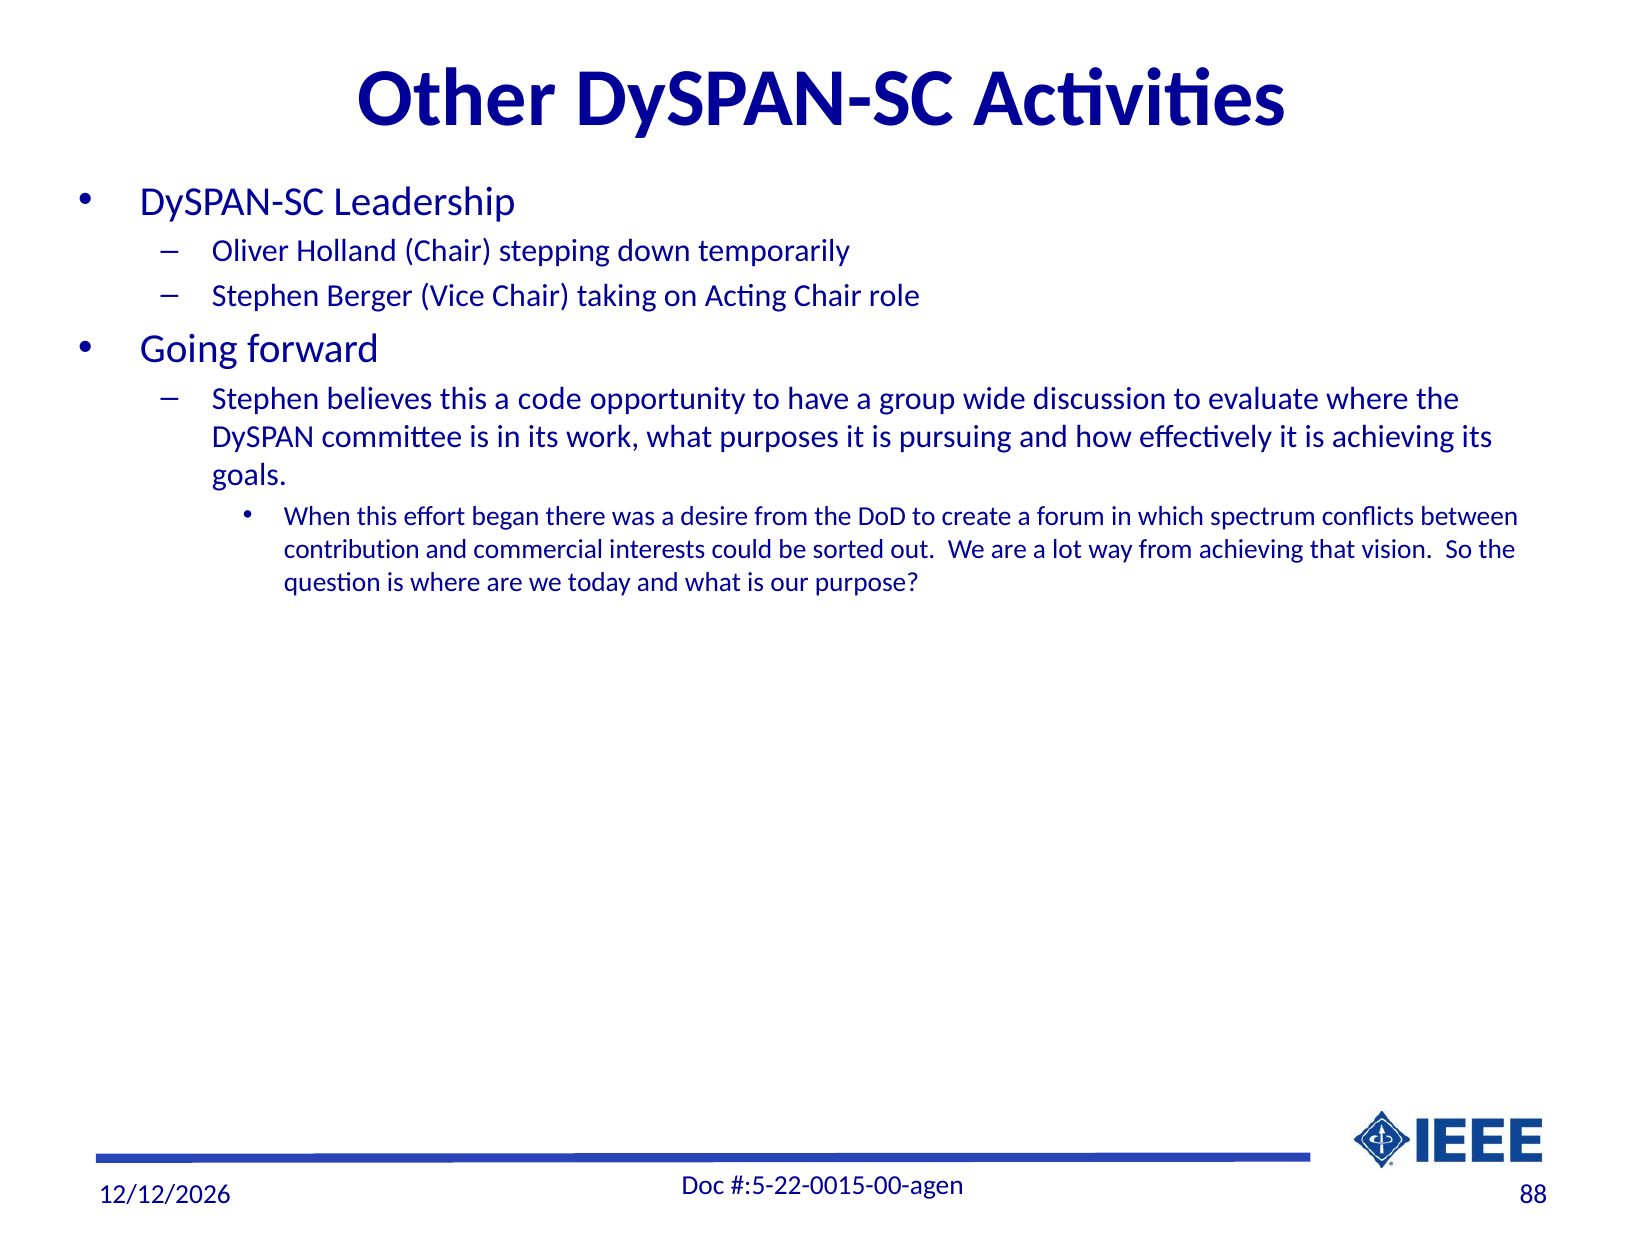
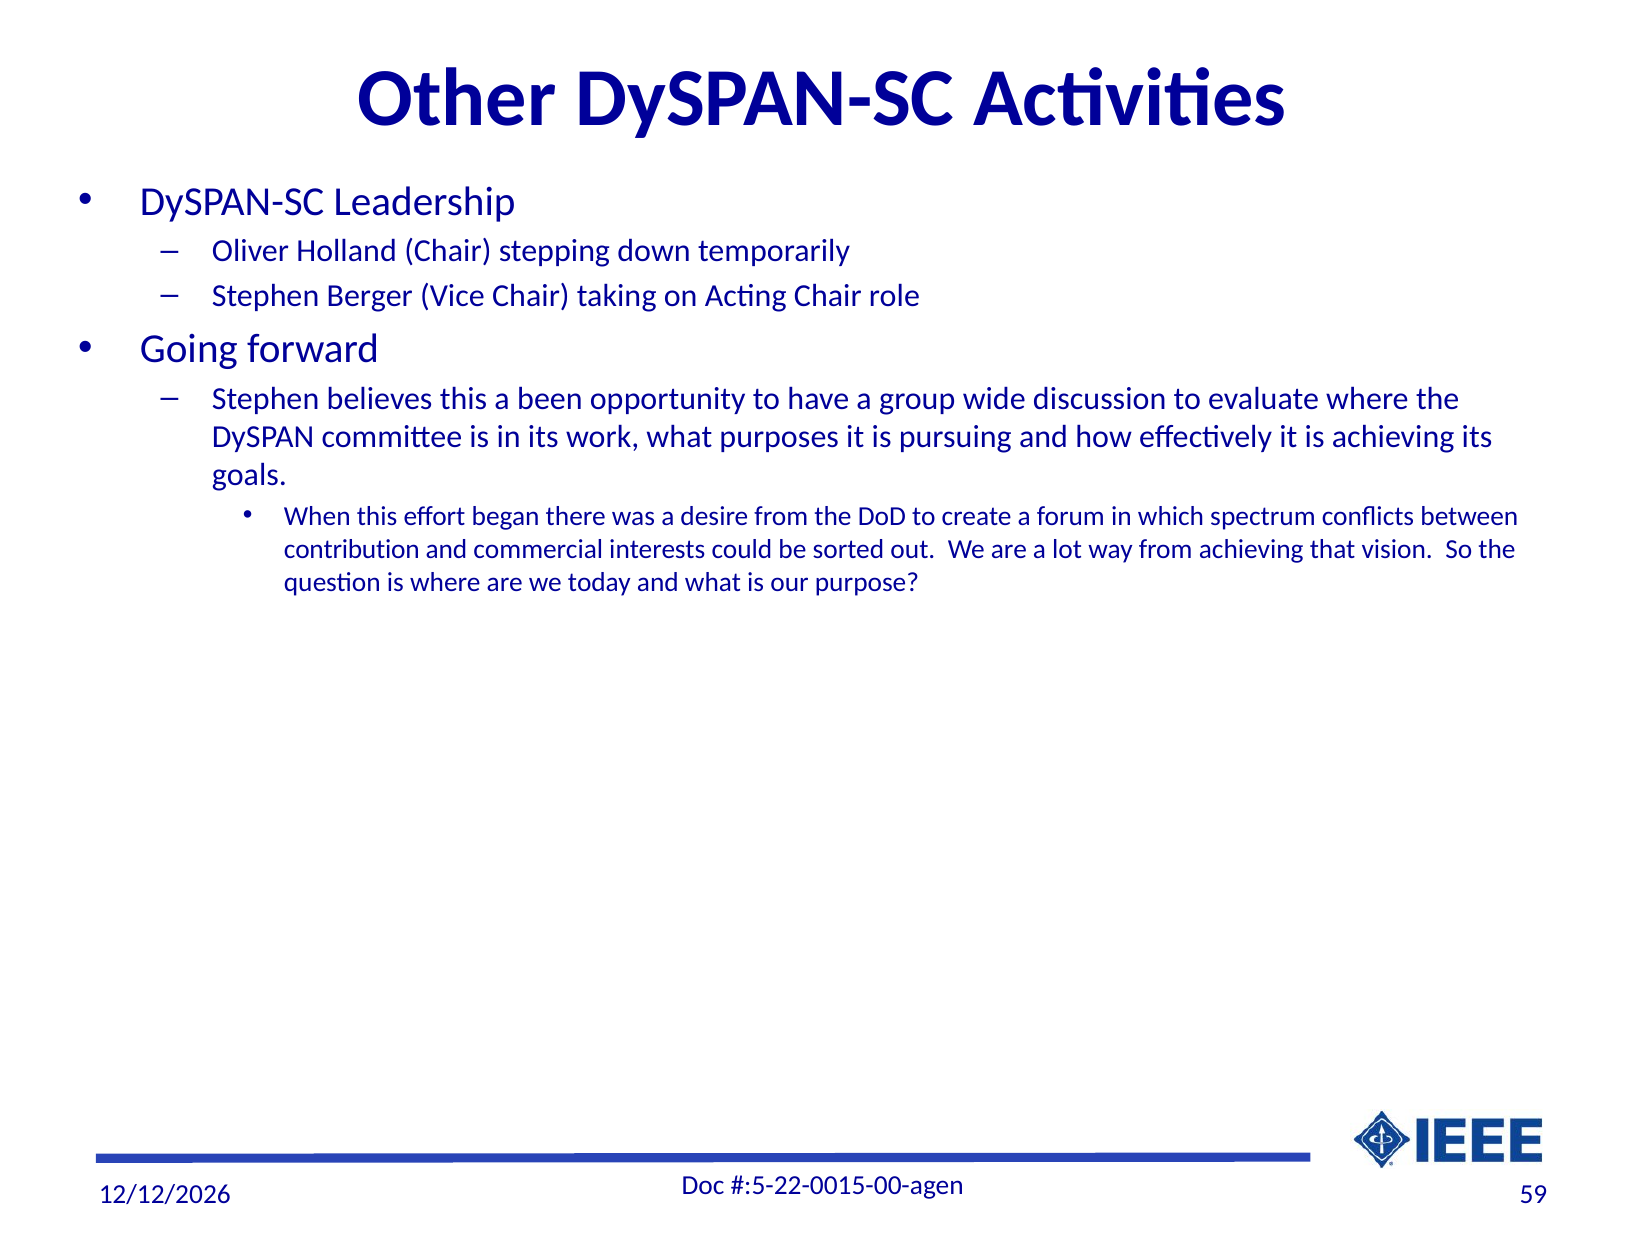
code: code -> been
88: 88 -> 59
